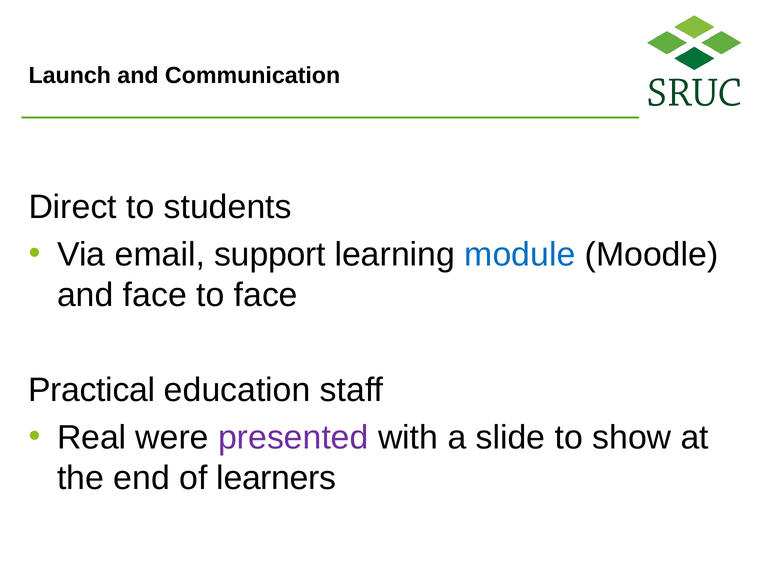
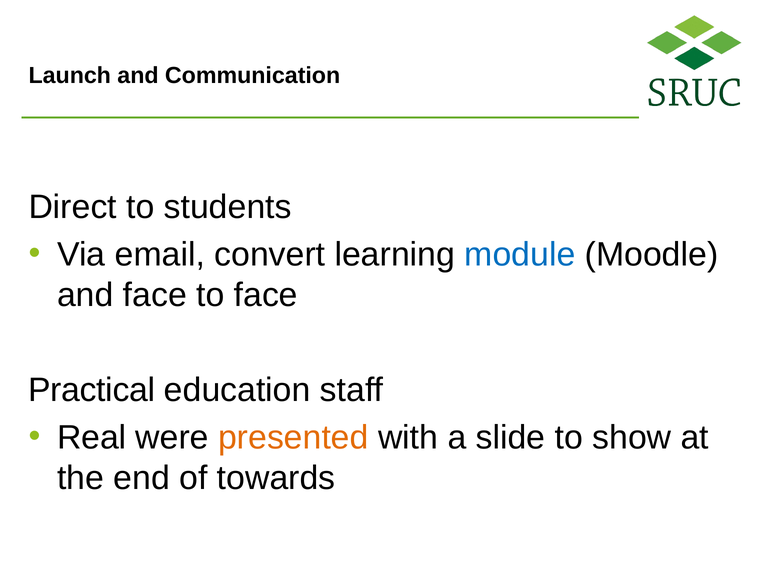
support: support -> convert
presented colour: purple -> orange
learners: learners -> towards
